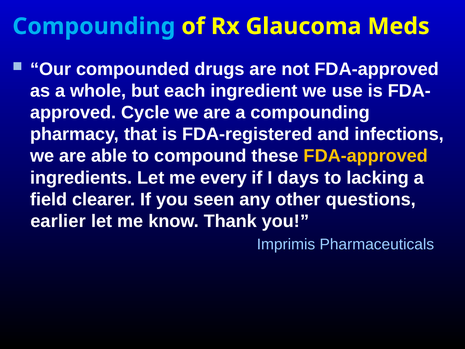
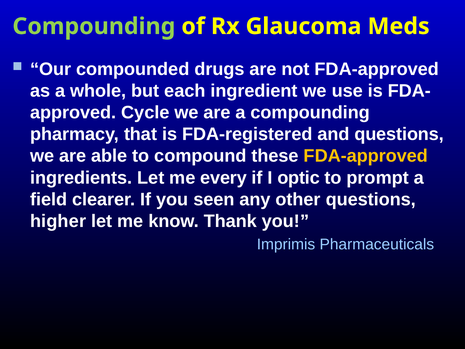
Compounding at (94, 26) colour: light blue -> light green
and infections: infections -> questions
days: days -> optic
lacking: lacking -> prompt
earlier: earlier -> higher
